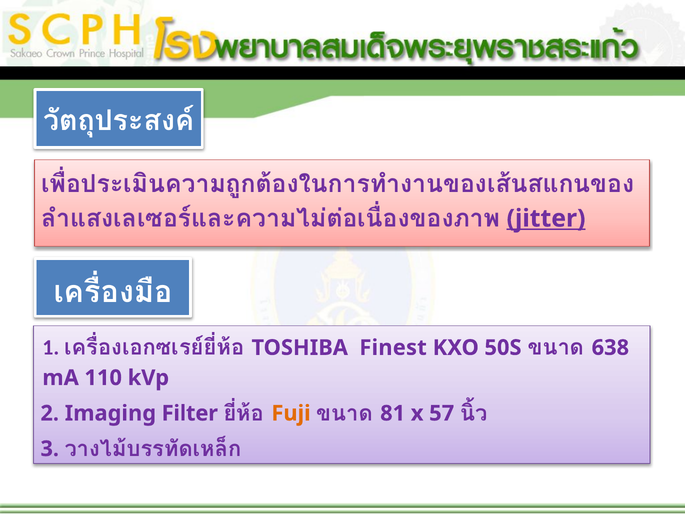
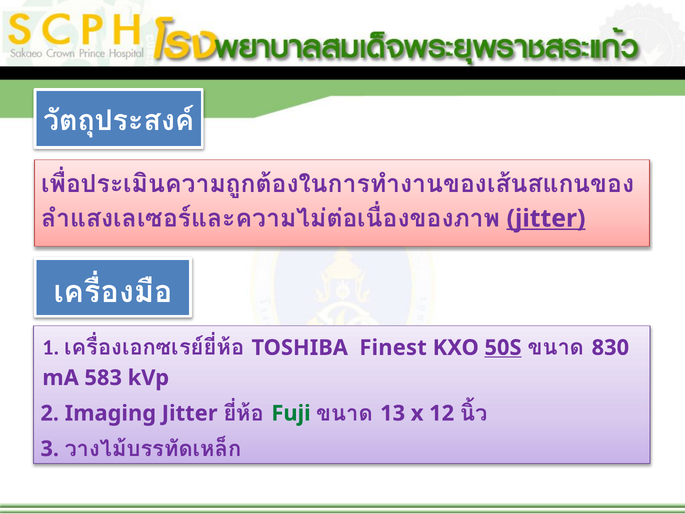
50S underline: none -> present
638: 638 -> 830
110: 110 -> 583
Imaging Filter: Filter -> Jitter
Fuji colour: orange -> green
81: 81 -> 13
57: 57 -> 12
